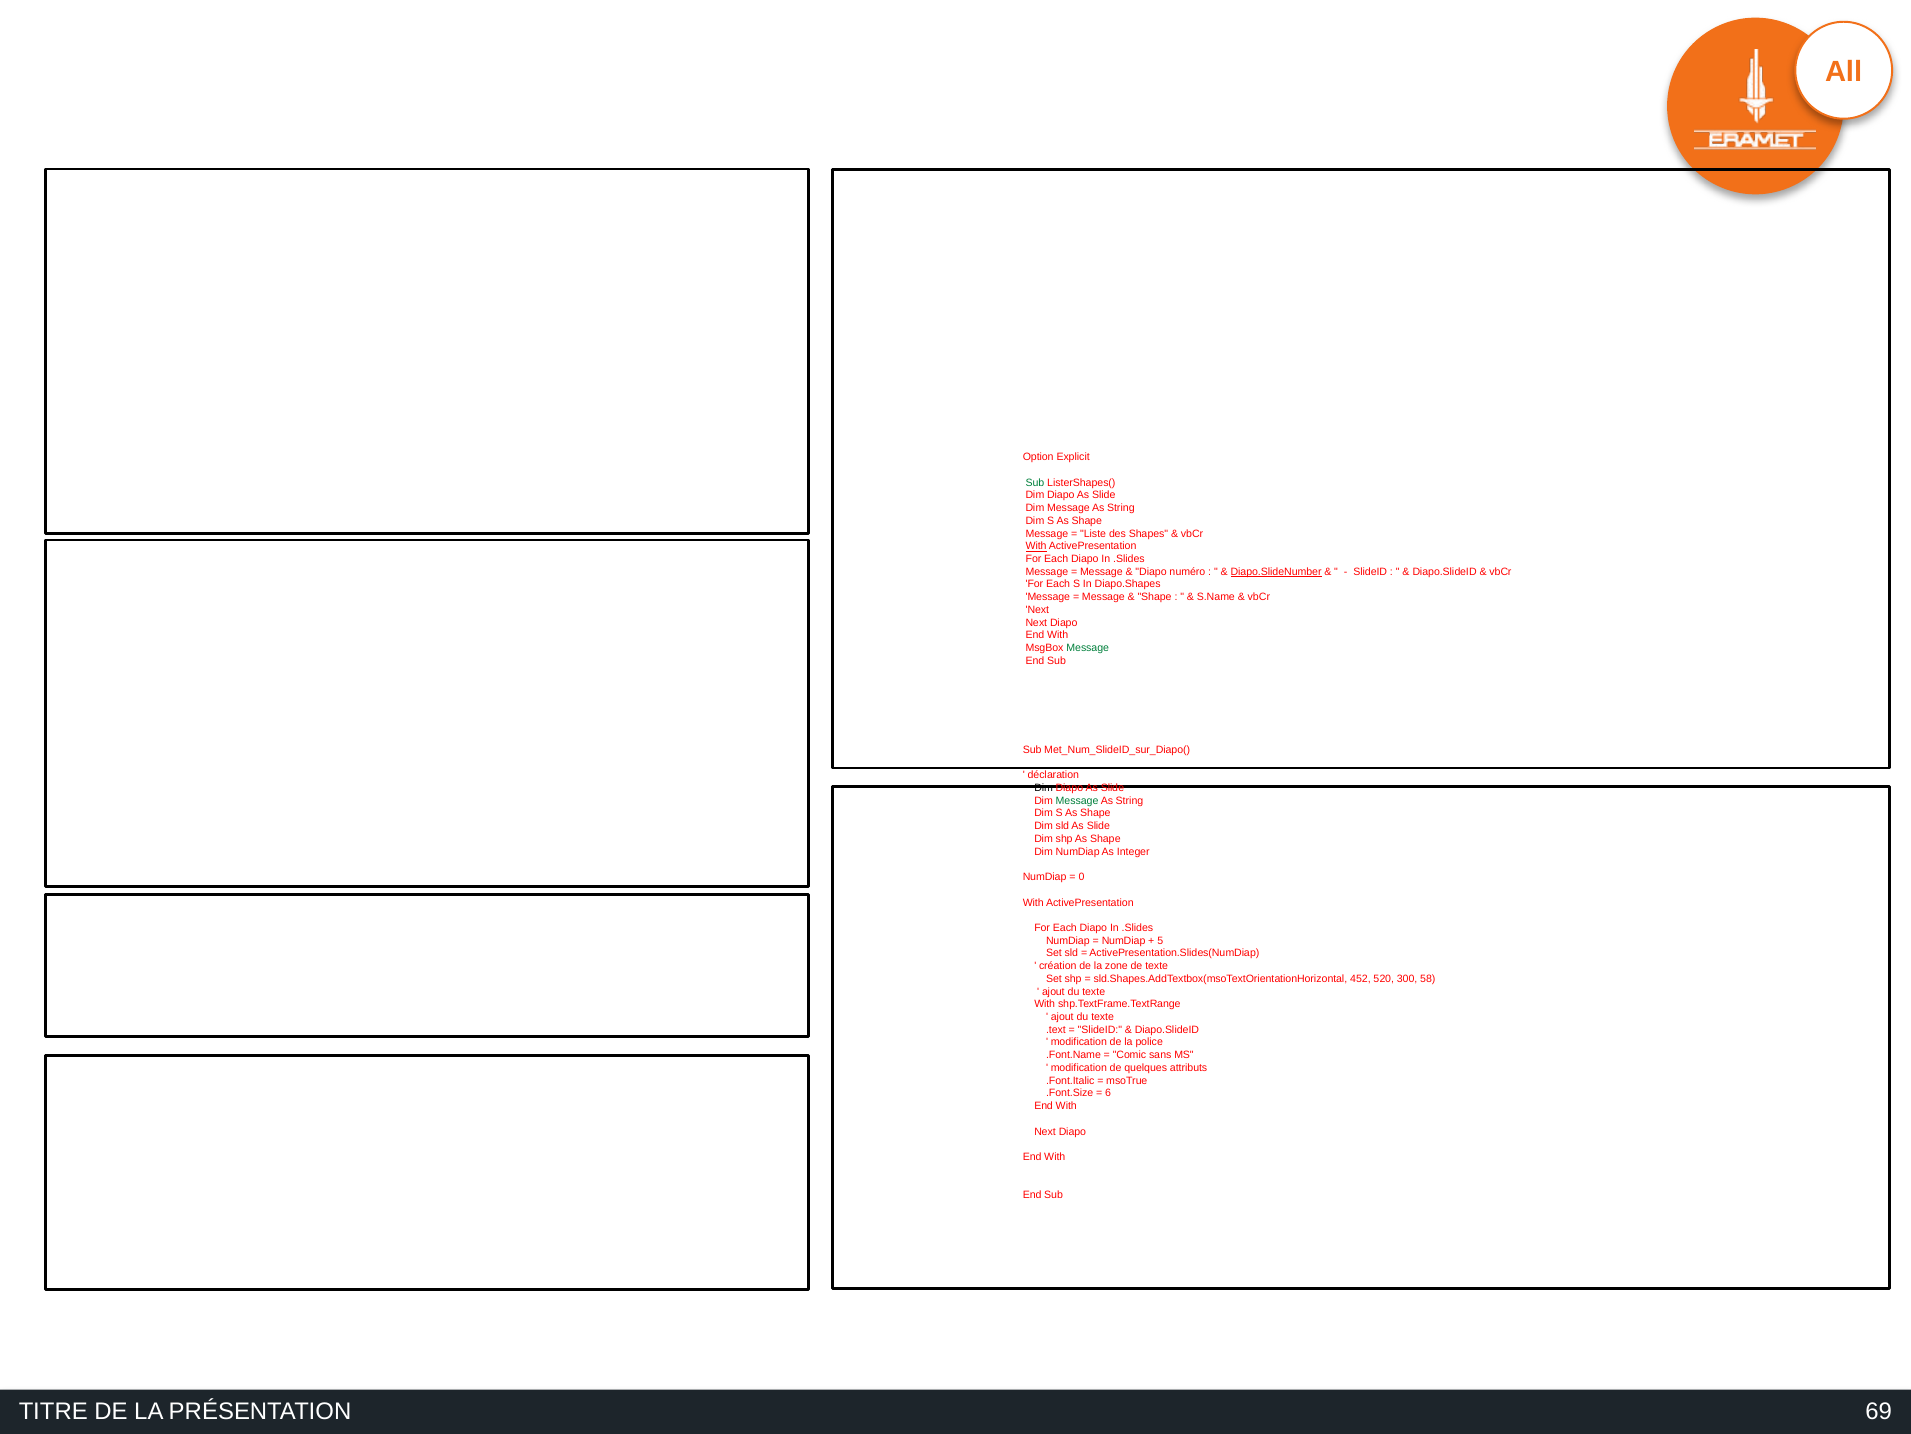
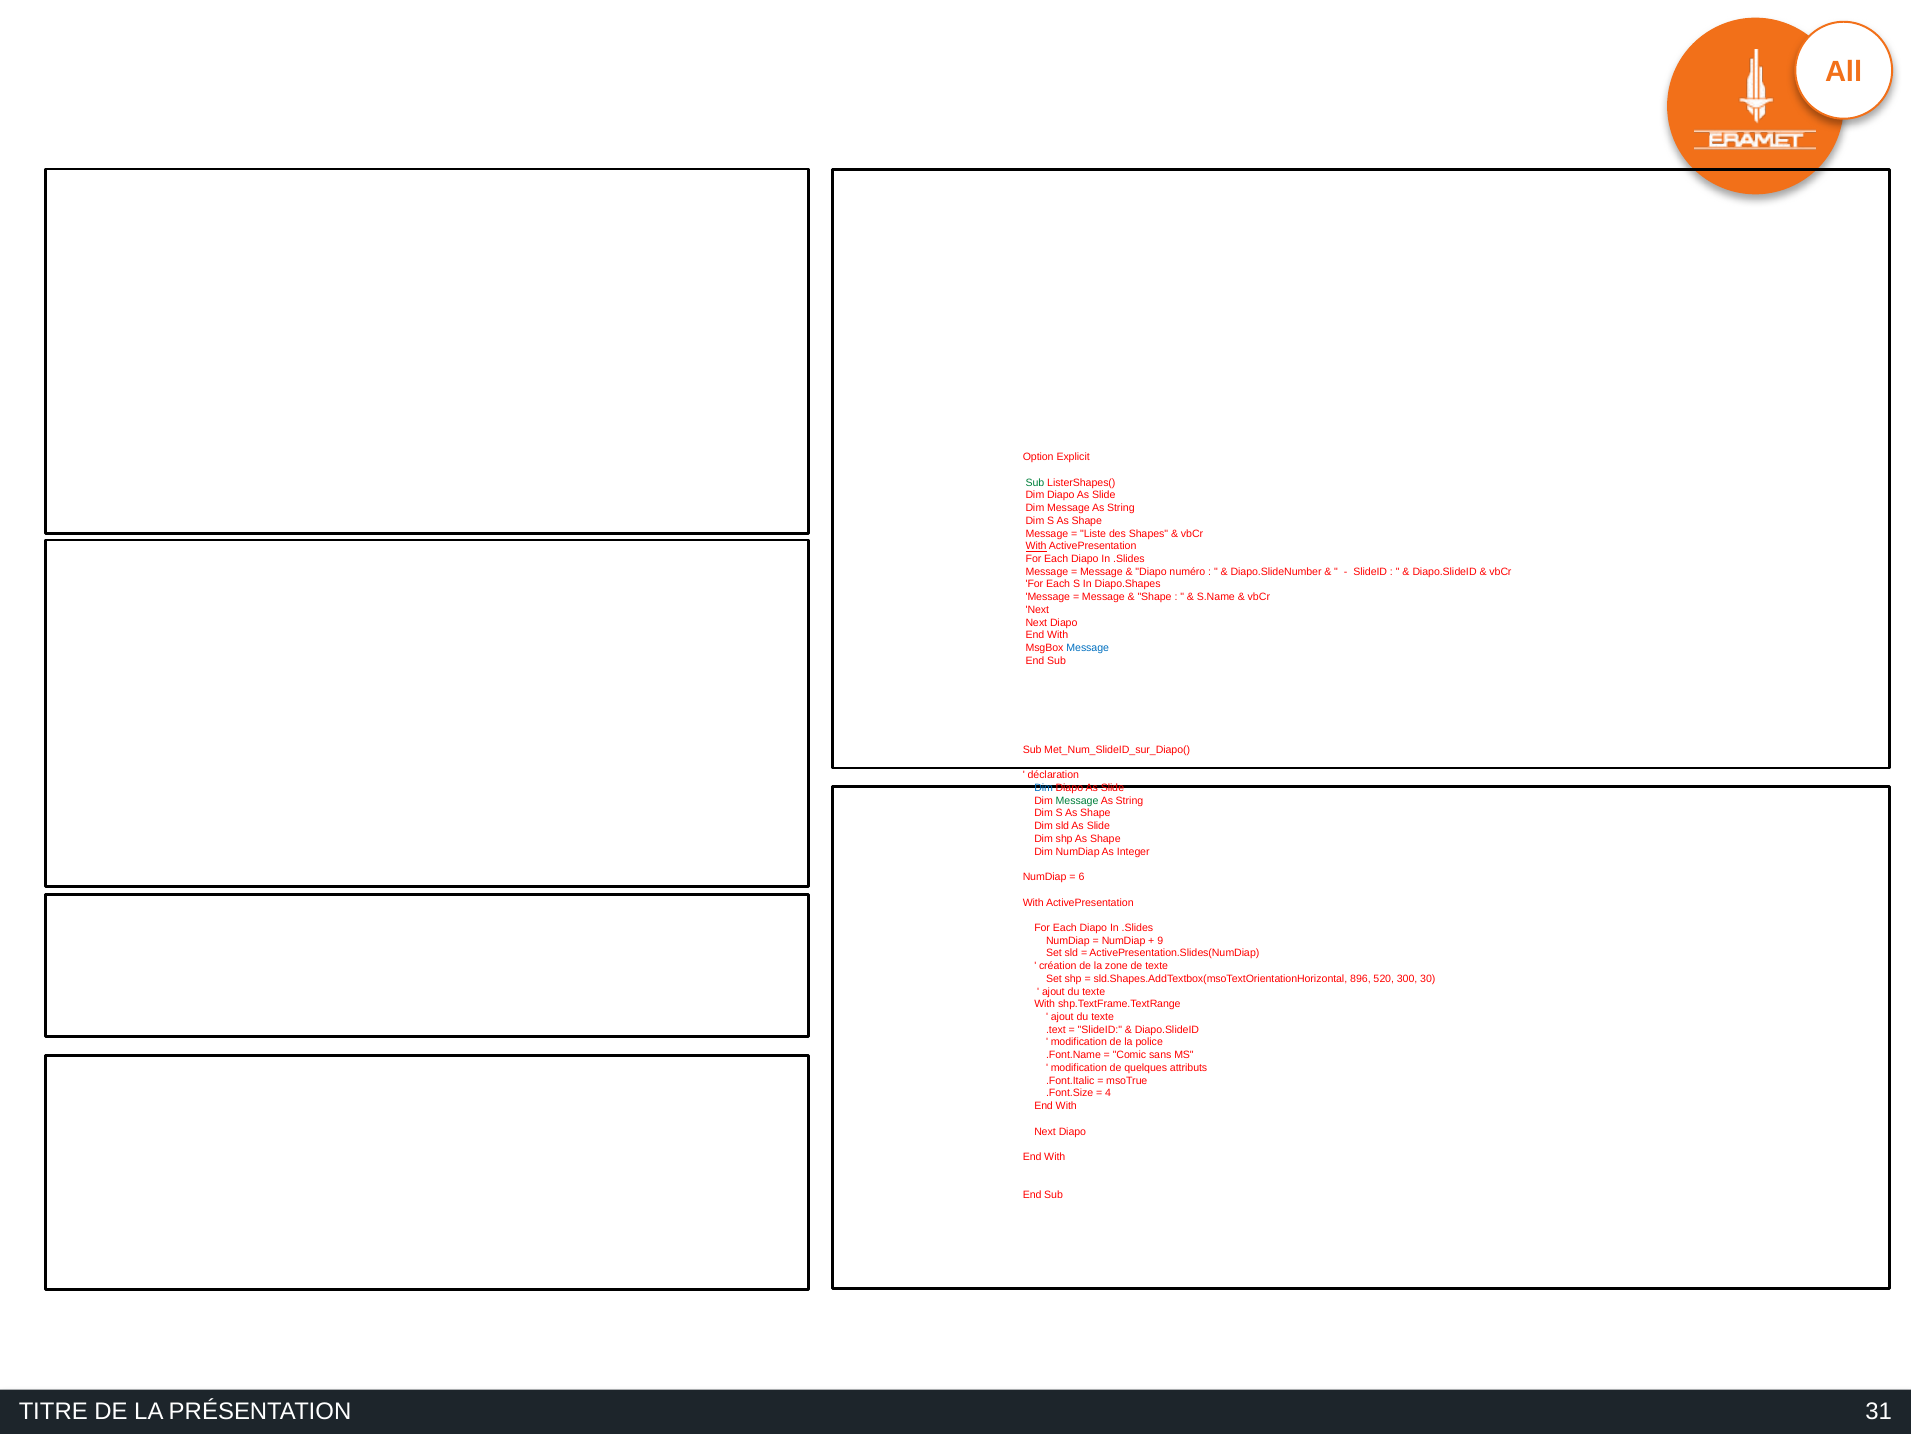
Diapo.SlideNumber underline: present -> none
Message at (1088, 648) colour: green -> blue
Dim at (1044, 788) colour: black -> blue
0: 0 -> 6
5: 5 -> 9
452: 452 -> 896
58: 58 -> 30
6: 6 -> 4
69: 69 -> 31
